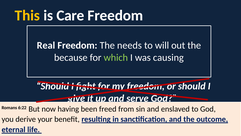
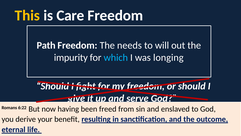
Real: Real -> Path
because: because -> impurity
which colour: light green -> light blue
causing: causing -> longing
